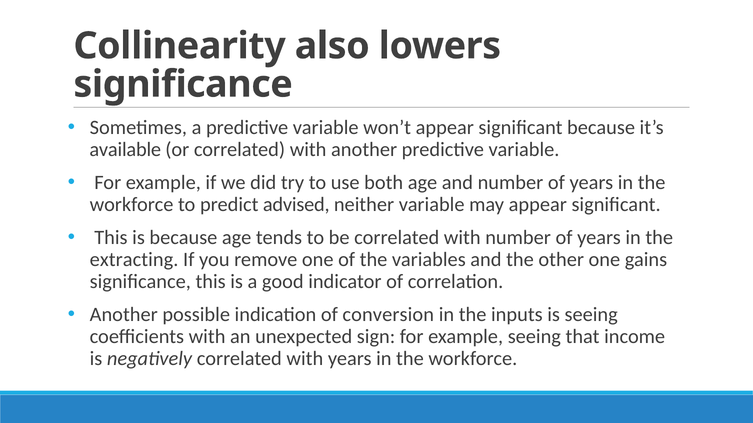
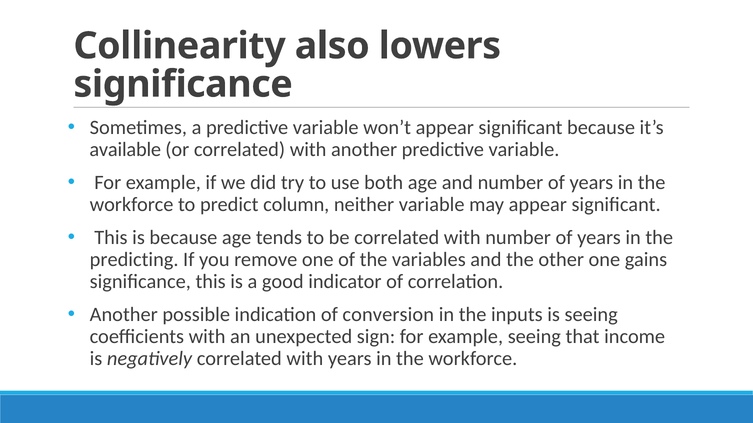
advised: advised -> column
extracting: extracting -> predicting
